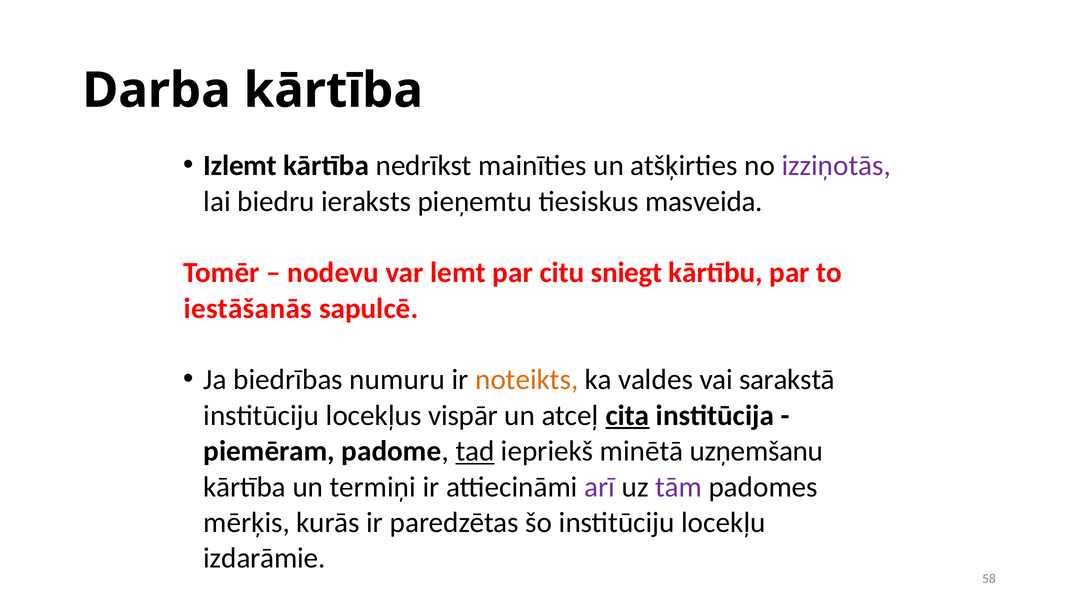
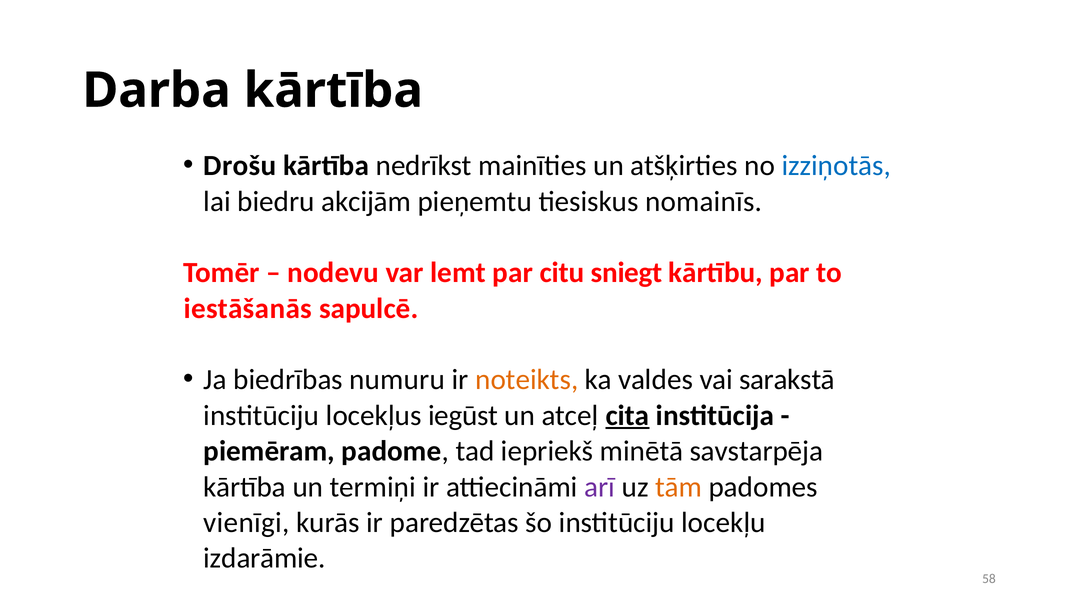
Izlemt: Izlemt -> Drošu
izziņotās colour: purple -> blue
ieraksts: ieraksts -> akcijām
masveida: masveida -> nomainīs
vispār: vispār -> iegūst
tad underline: present -> none
uzņemšanu: uzņemšanu -> savstarpēja
tām colour: purple -> orange
mērķis: mērķis -> vienīgi
